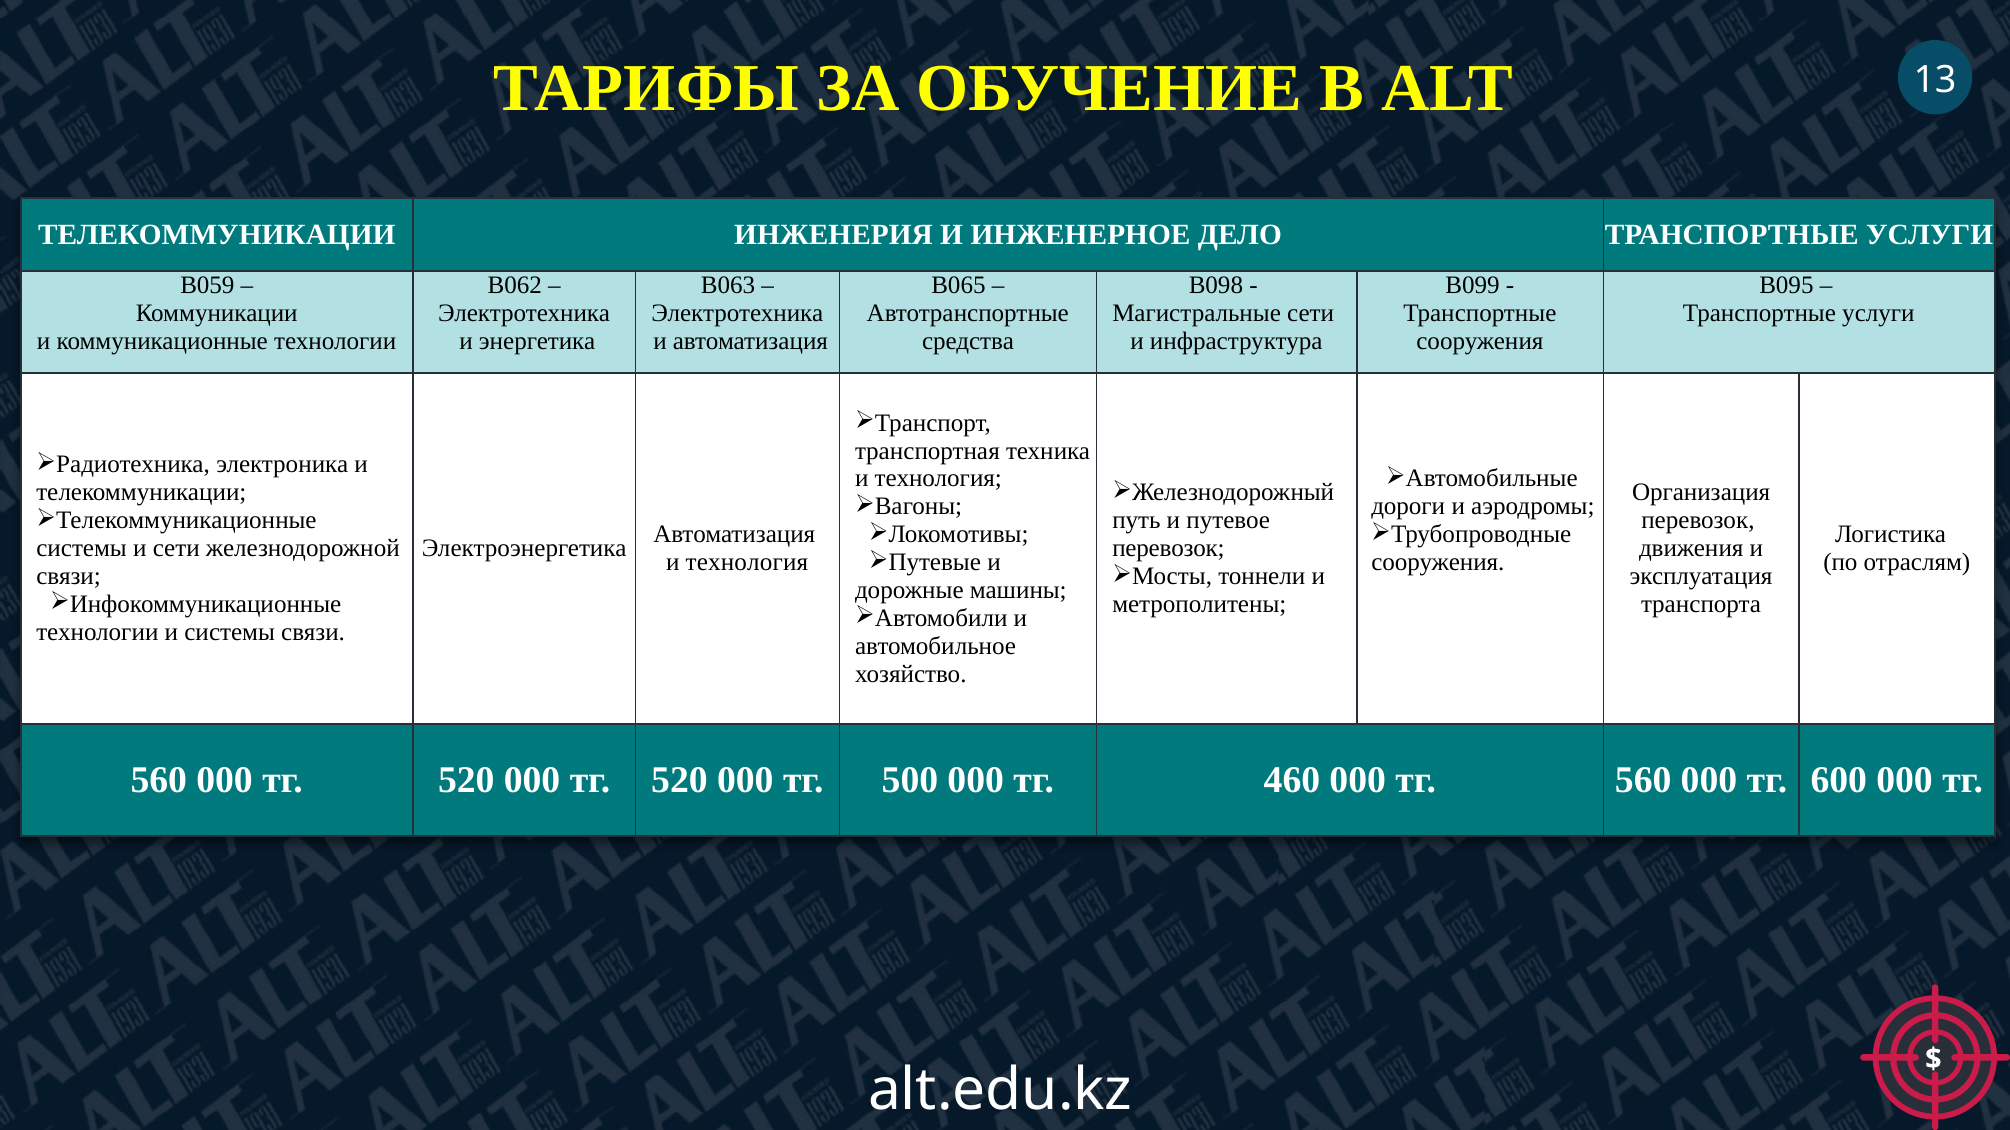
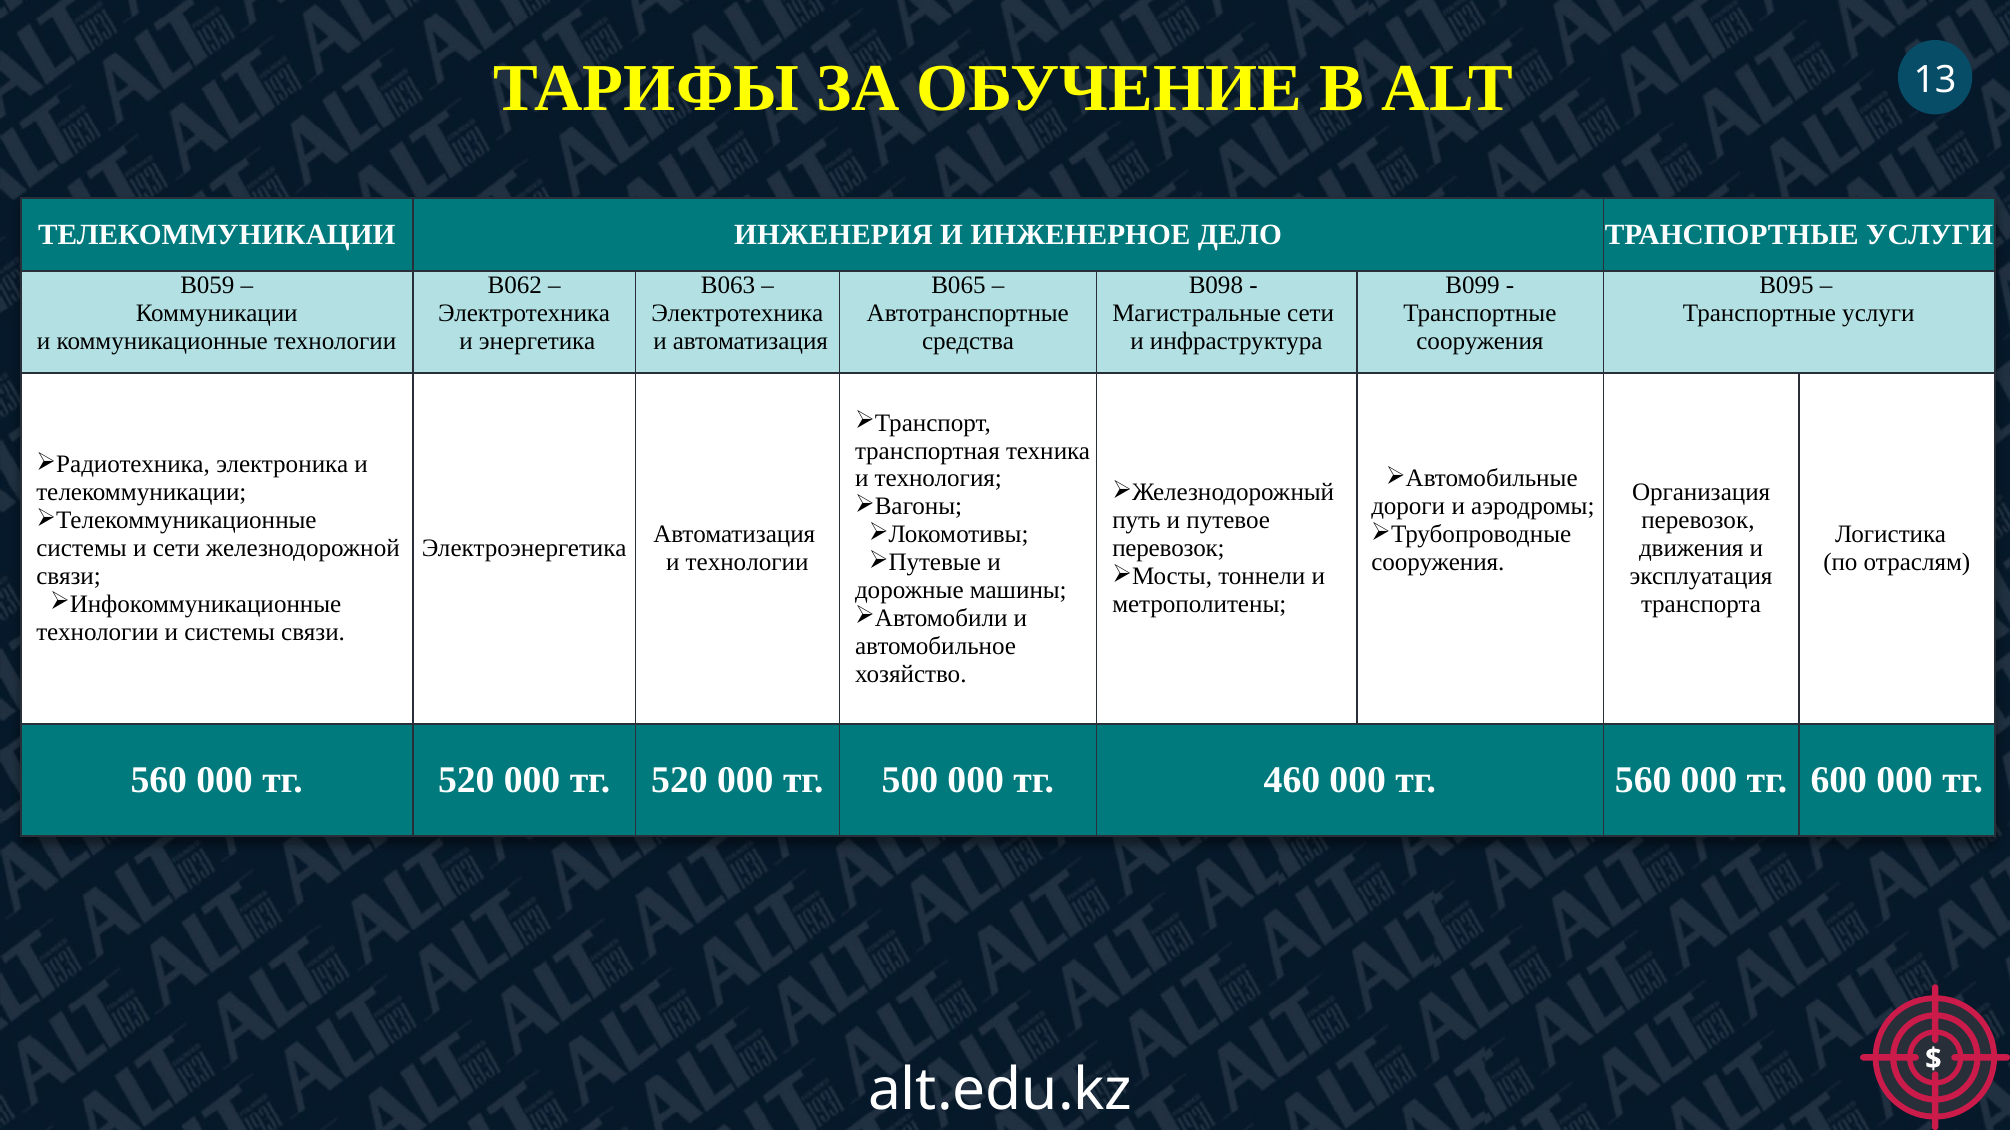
технология at (747, 563): технология -> технологии
